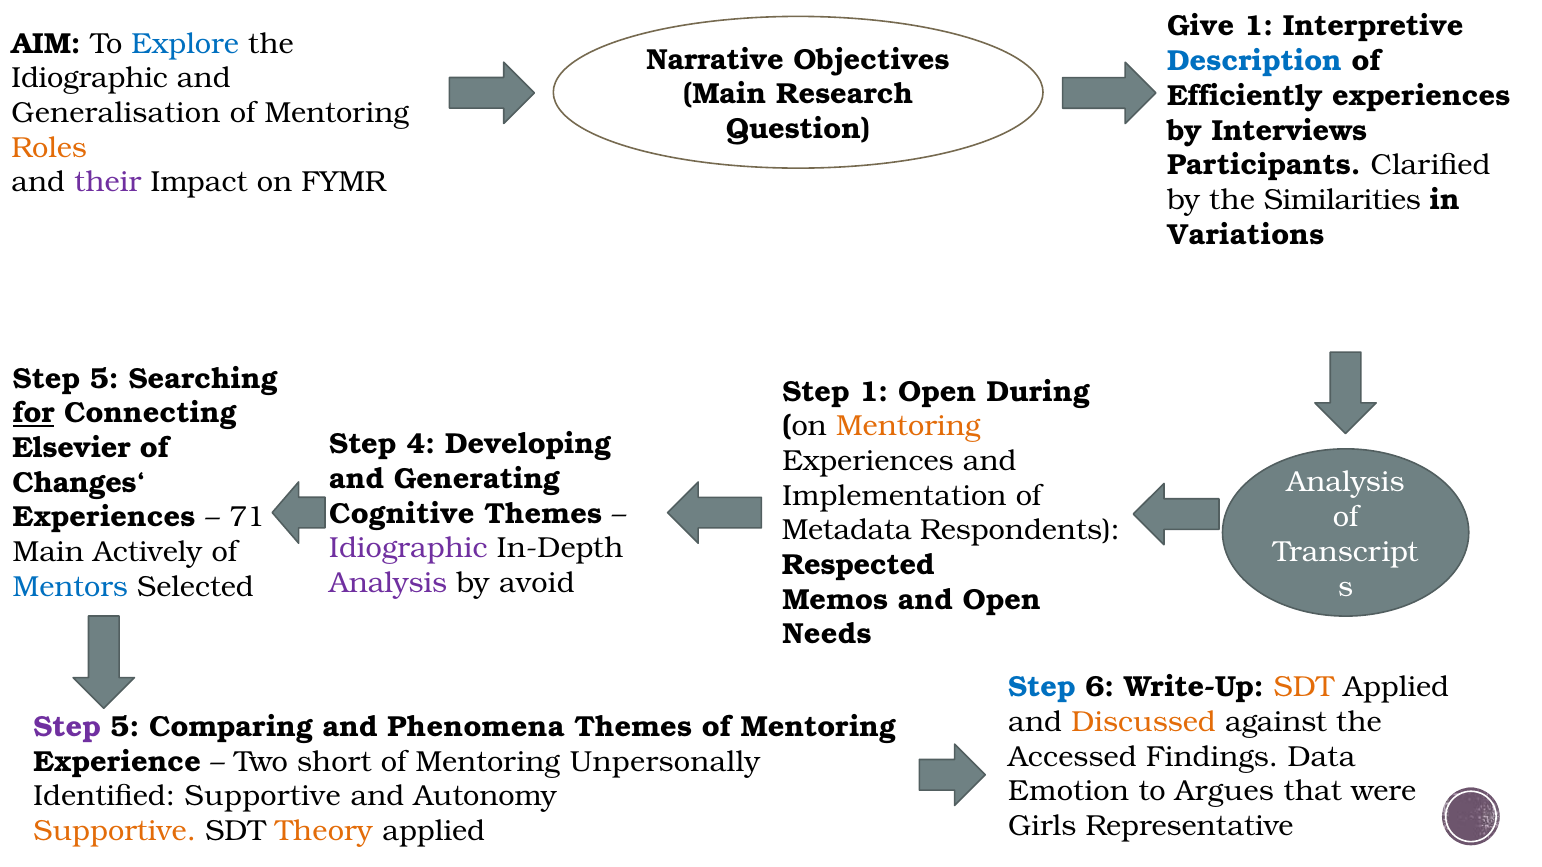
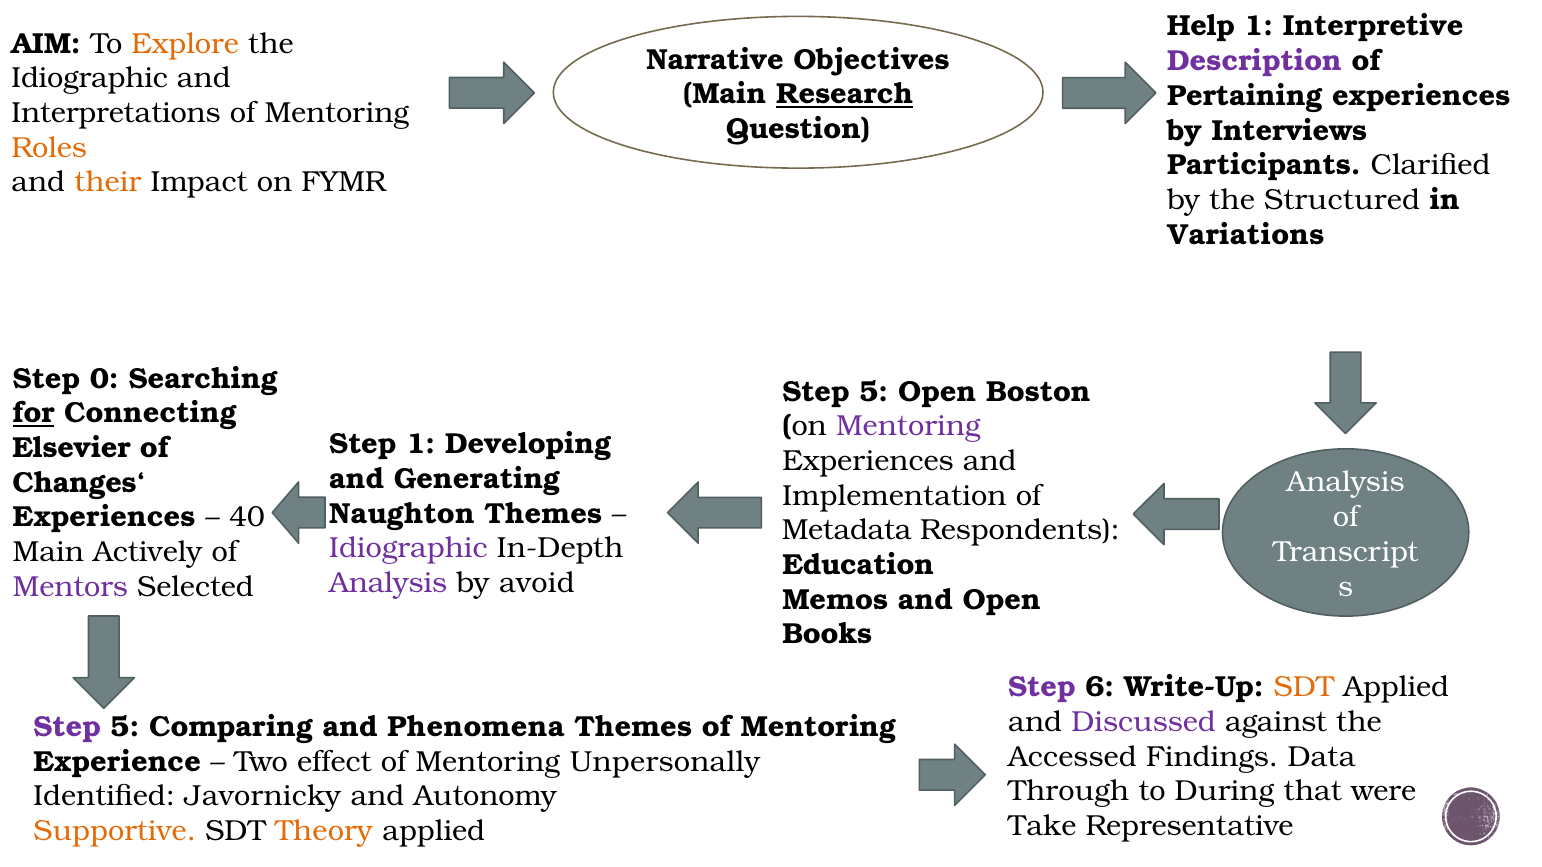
Give: Give -> Help
Explore colour: blue -> orange
Description colour: blue -> purple
Research underline: none -> present
Efficiently: Efficiently -> Pertaining
Generalisation: Generalisation -> Interpretations
their colour: purple -> orange
Similarities: Similarities -> Structured
5 at (104, 379): 5 -> 0
1 at (874, 392): 1 -> 5
During: During -> Boston
Mentoring at (908, 427) colour: orange -> purple
Step 4: 4 -> 1
Cognitive: Cognitive -> Naughton
71: 71 -> 40
Respected: Respected -> Education
Mentors colour: blue -> purple
Needs: Needs -> Books
Step at (1042, 687) colour: blue -> purple
Discussed colour: orange -> purple
short: short -> effect
Emotion: Emotion -> Through
Argues: Argues -> During
Identified Supportive: Supportive -> Javornicky
Girls: Girls -> Take
